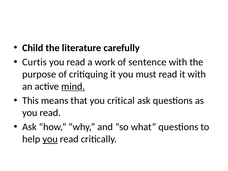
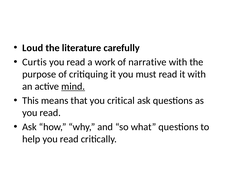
Child: Child -> Loud
sentence: sentence -> narrative
you at (50, 139) underline: present -> none
